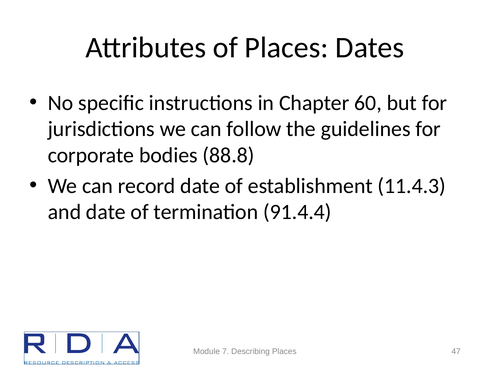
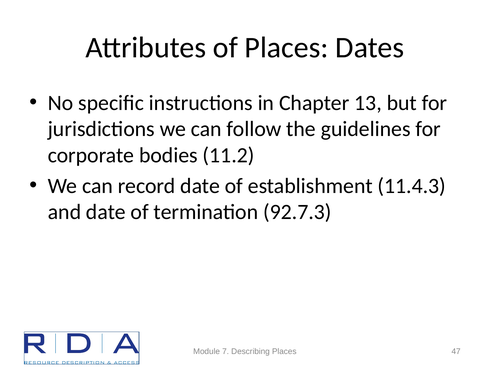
60: 60 -> 13
88.8: 88.8 -> 11.2
91.4.4: 91.4.4 -> 92.7.3
